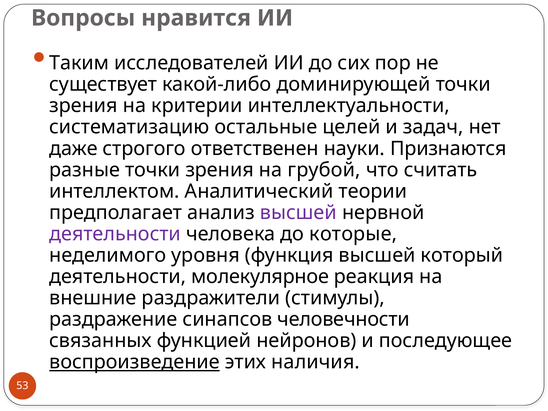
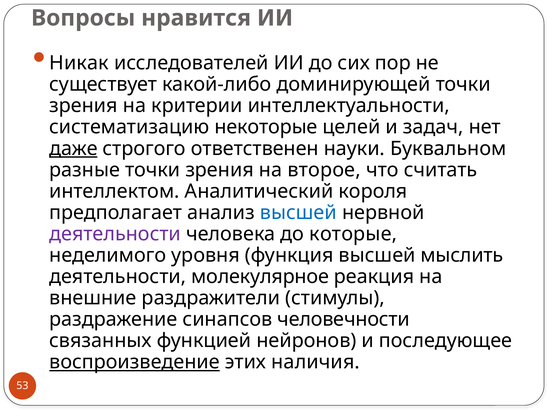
Таким: Таким -> Никак
остальные: остальные -> некоторые
даже underline: none -> present
Признаются: Признаются -> Буквальном
грубой: грубой -> второе
теории: теории -> короля
высшей at (298, 213) colour: purple -> blue
который: который -> мыслить
